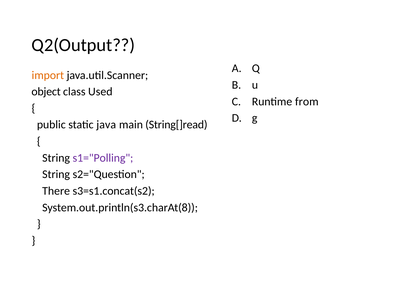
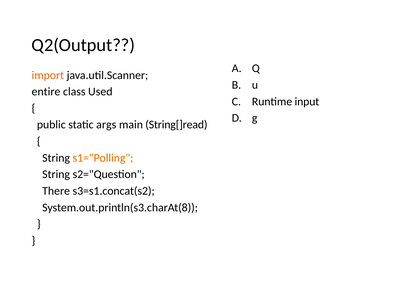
object: object -> entire
from: from -> input
java: java -> args
s1="Polling colour: purple -> orange
